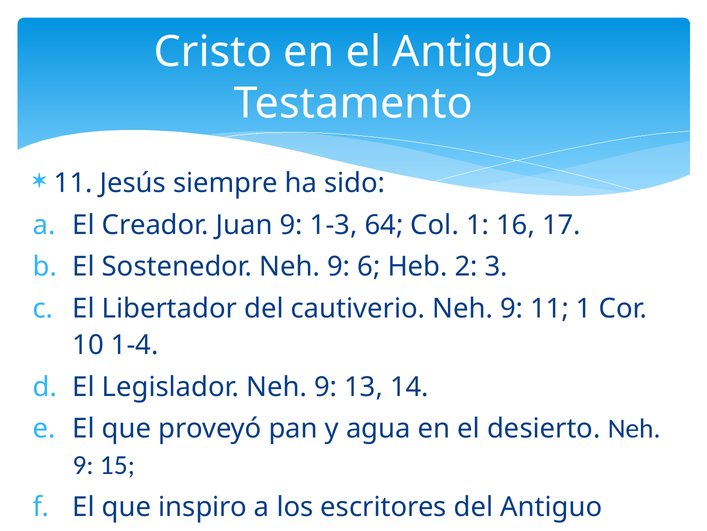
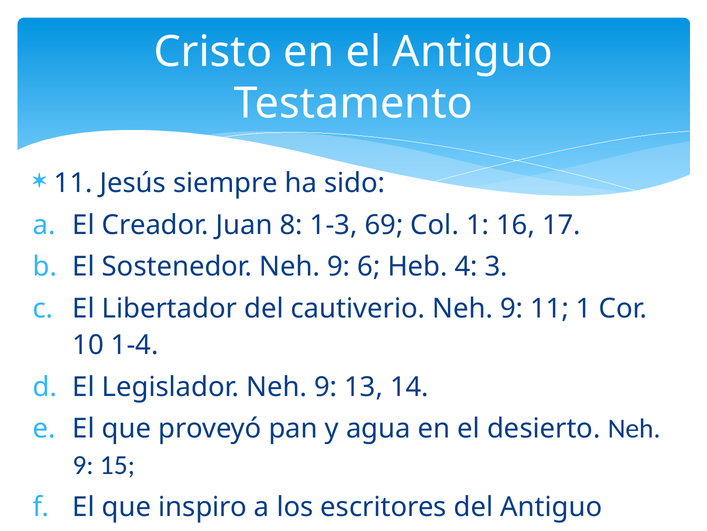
Juan 9: 9 -> 8
64: 64 -> 69
2: 2 -> 4
